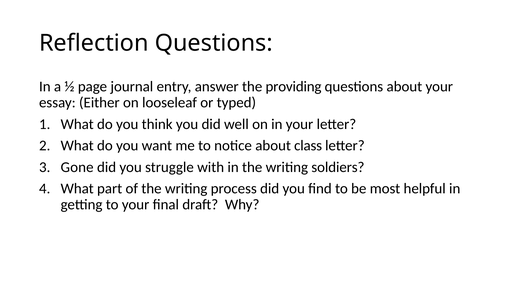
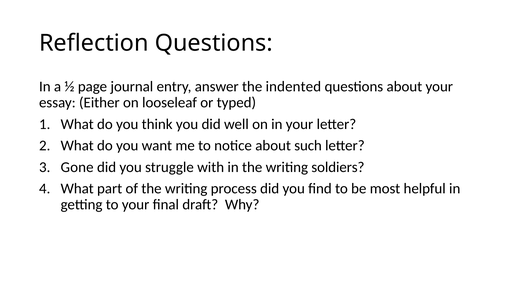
providing: providing -> indented
class: class -> such
